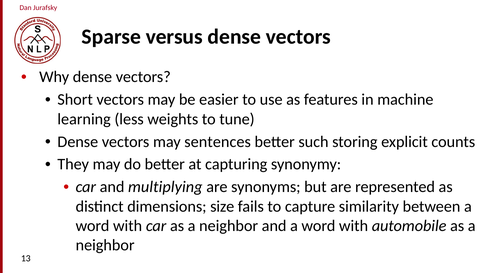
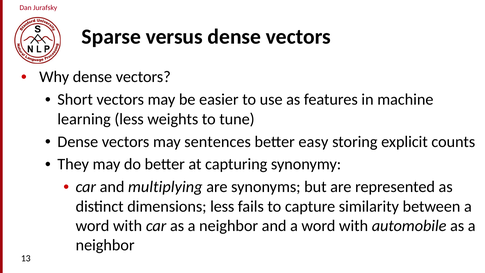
such: such -> easy
dimensions size: size -> less
